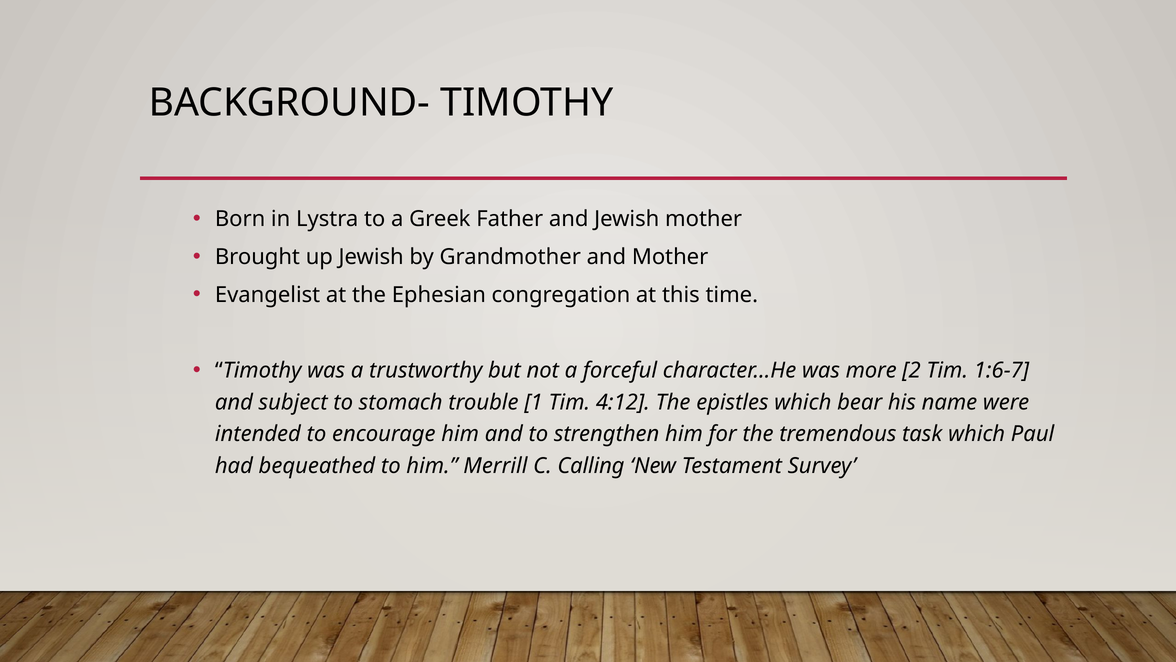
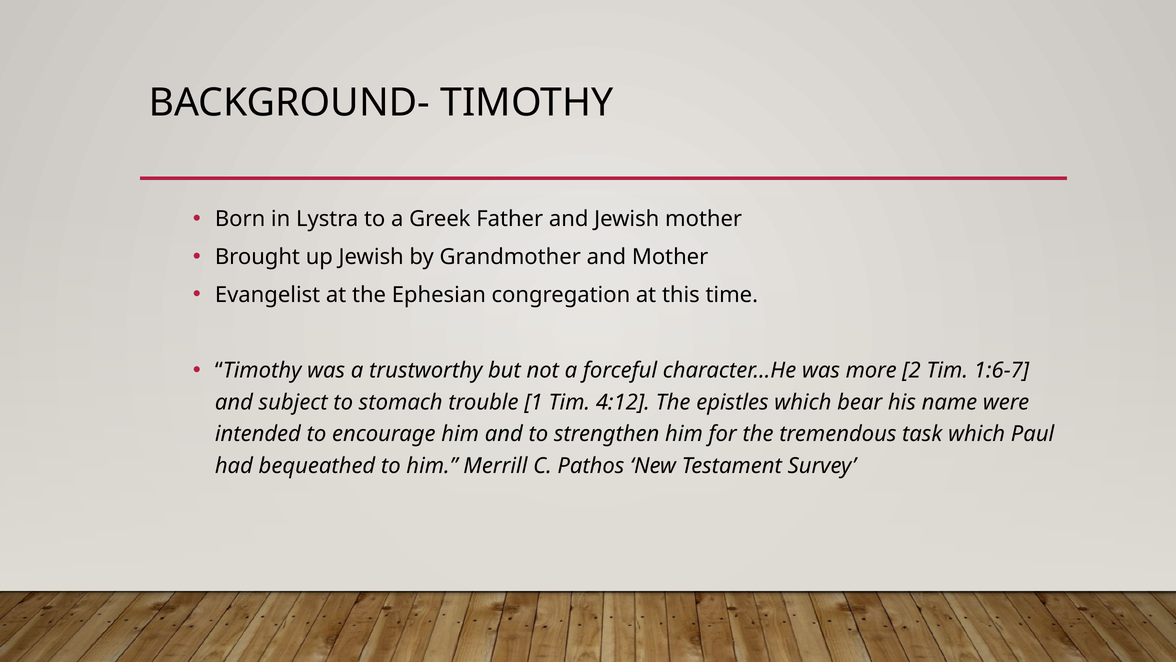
Calling: Calling -> Pathos
